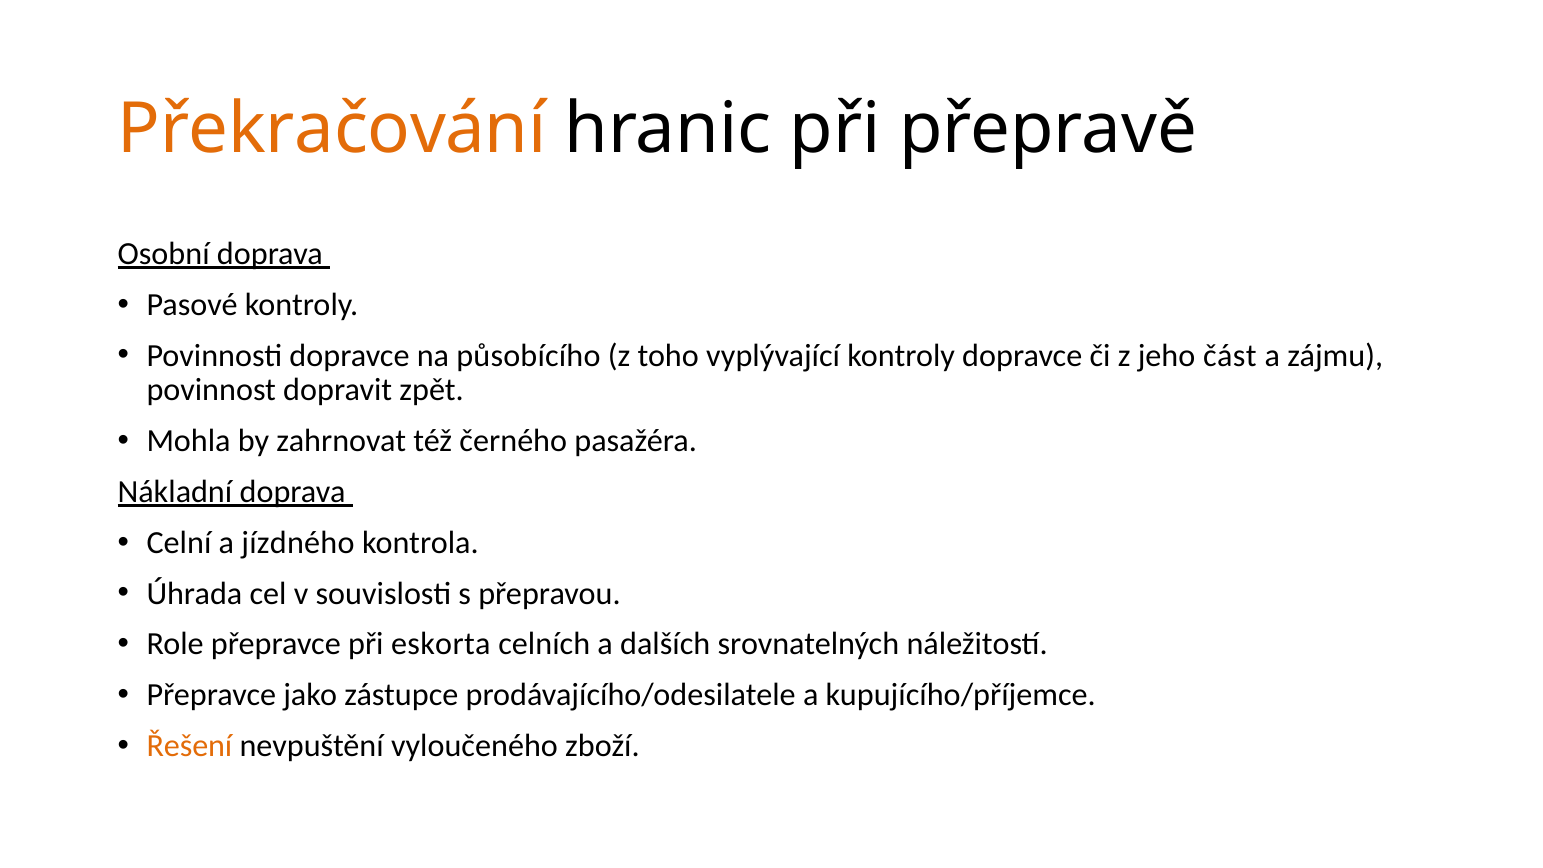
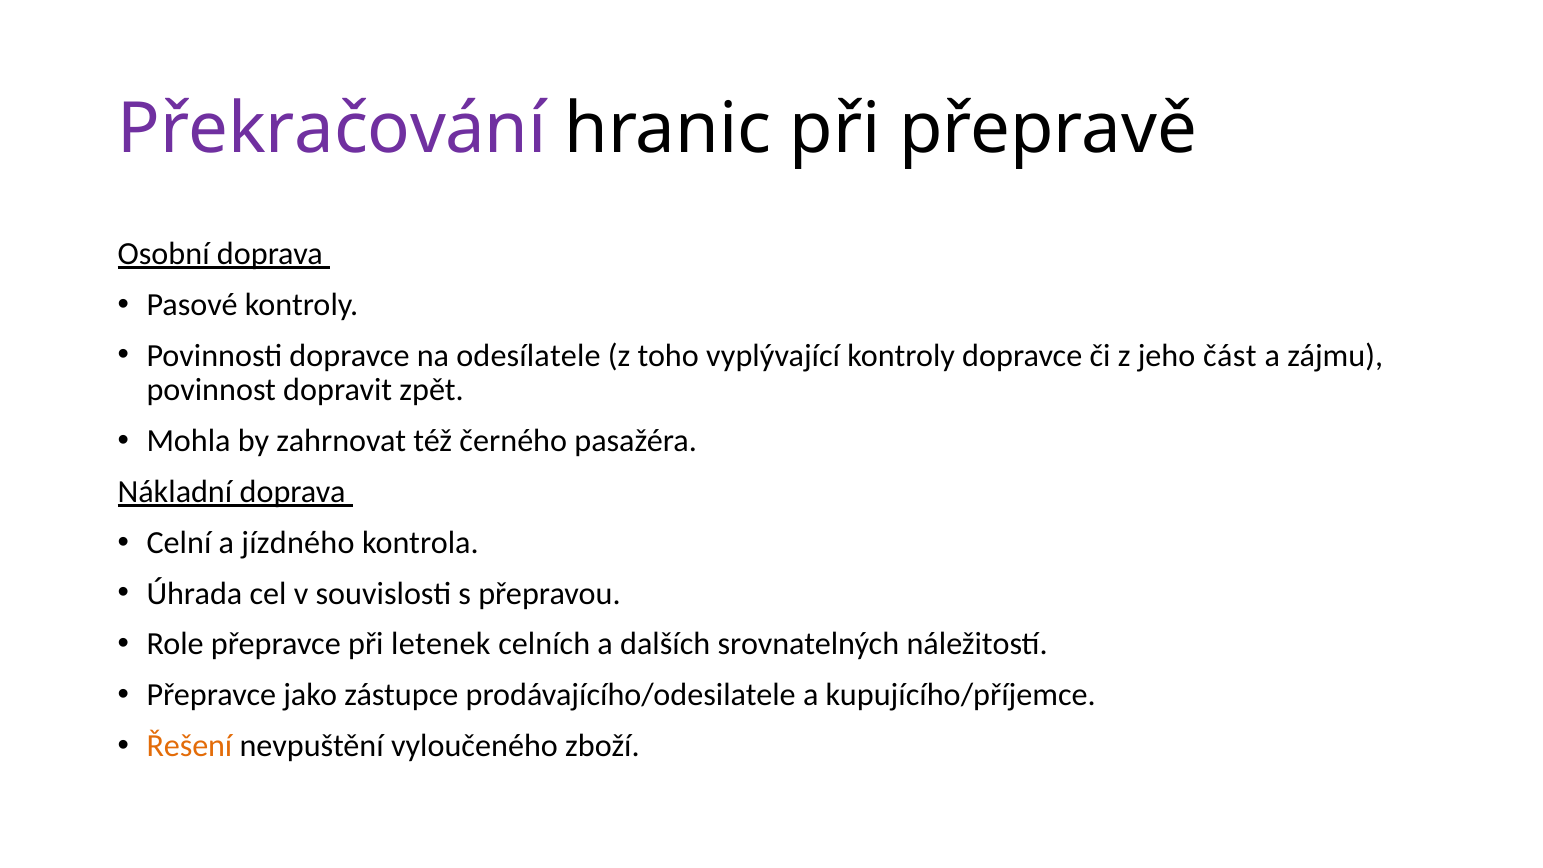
Překračování colour: orange -> purple
působícího: působícího -> odesílatele
eskorta: eskorta -> letenek
